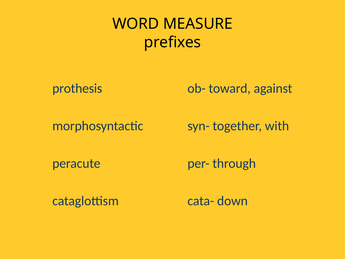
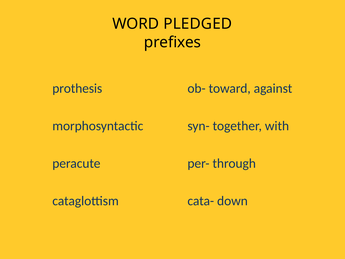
MEASURE: MEASURE -> PLEDGED
